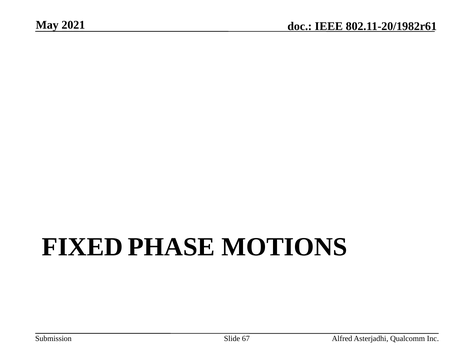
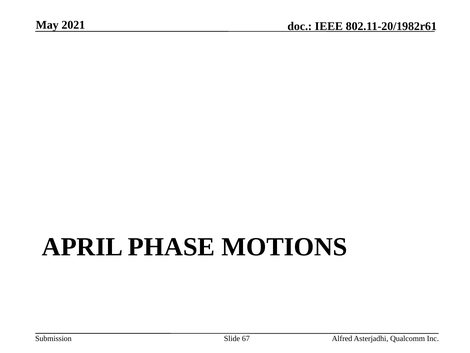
FIXED: FIXED -> APRIL
